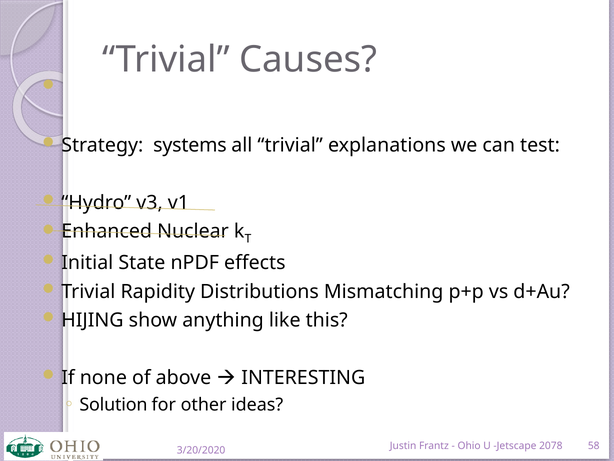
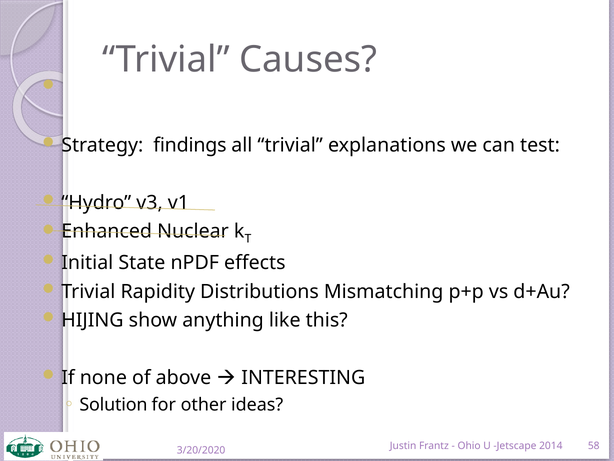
systems: systems -> findings
2078: 2078 -> 2014
